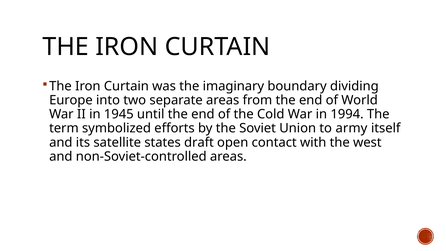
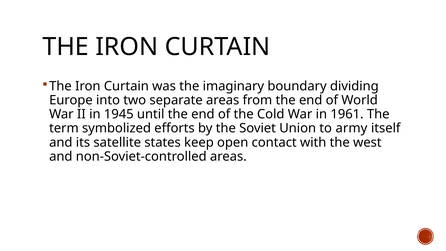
1994: 1994 -> 1961
draft: draft -> keep
